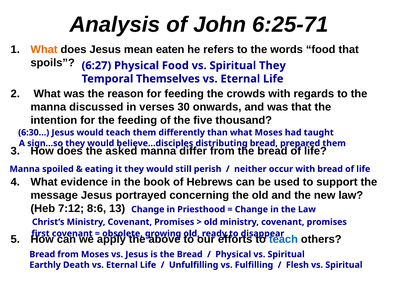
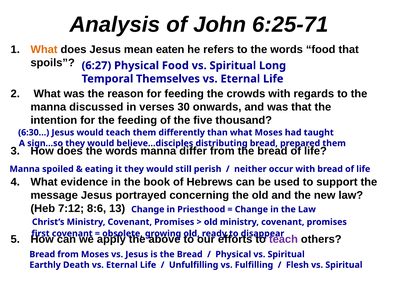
Spiritual They: They -> Long
asked at (121, 151): asked -> words
teach at (283, 240) colour: blue -> purple
